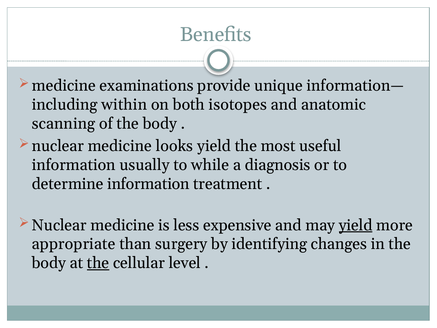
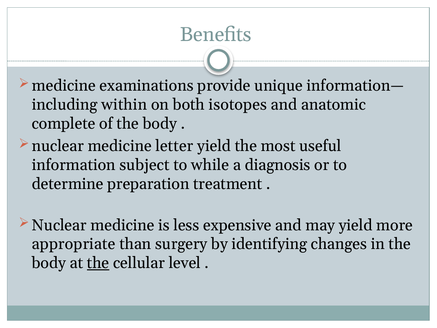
scanning: scanning -> complete
looks: looks -> letter
usually: usually -> subject
determine information: information -> preparation
yield at (356, 225) underline: present -> none
